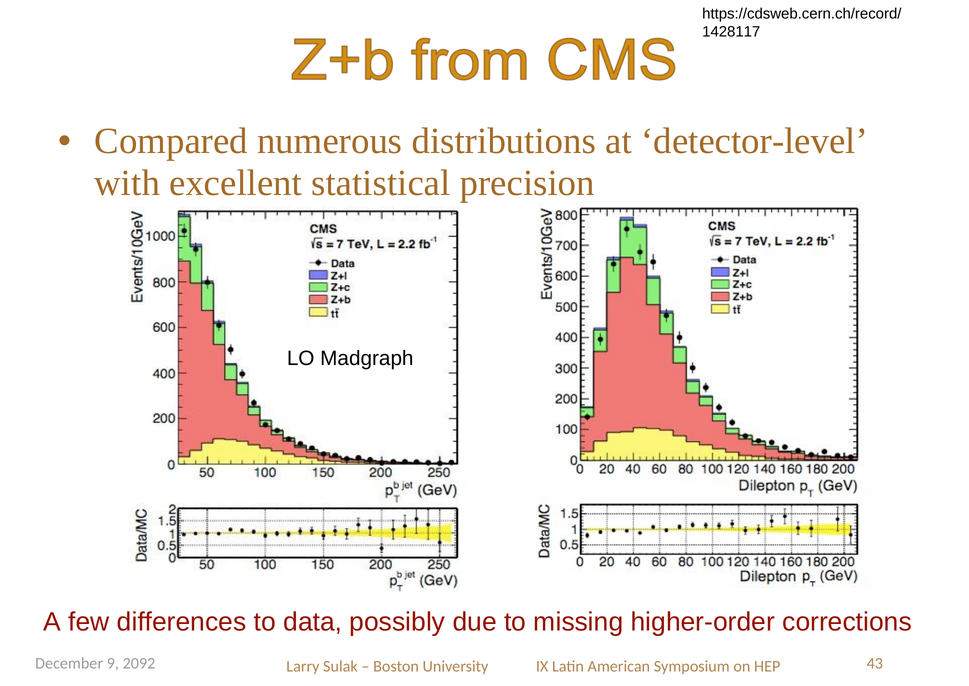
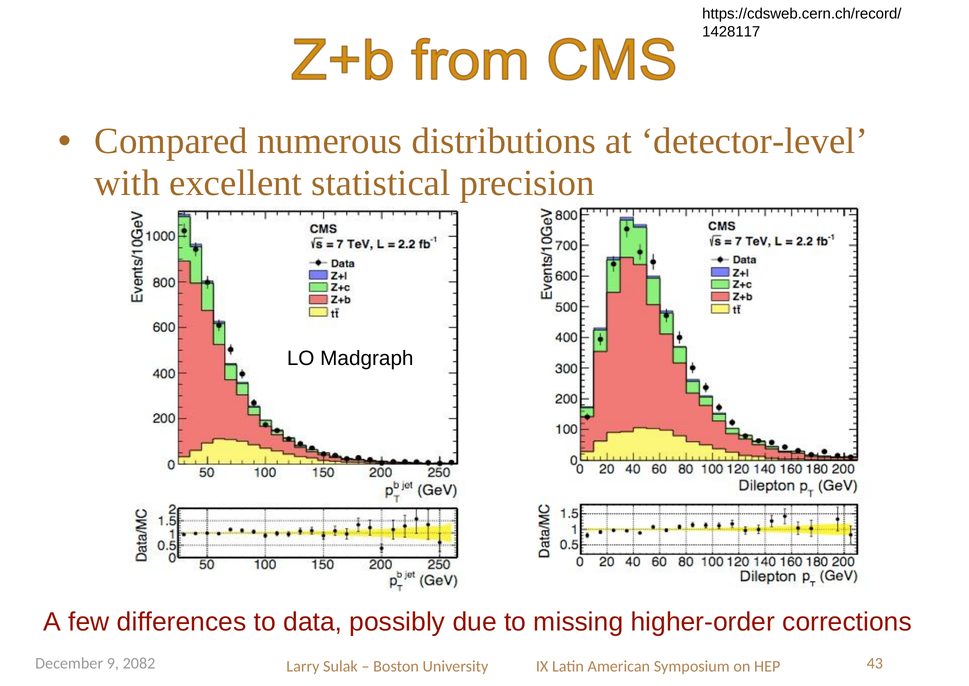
2092: 2092 -> 2082
